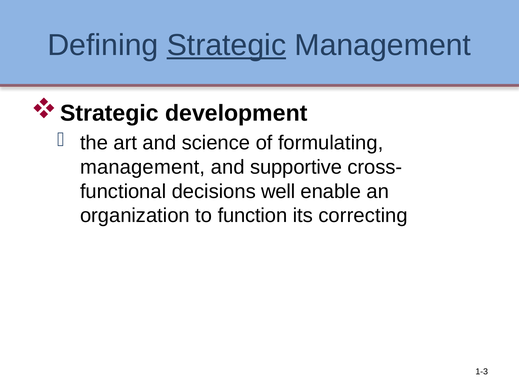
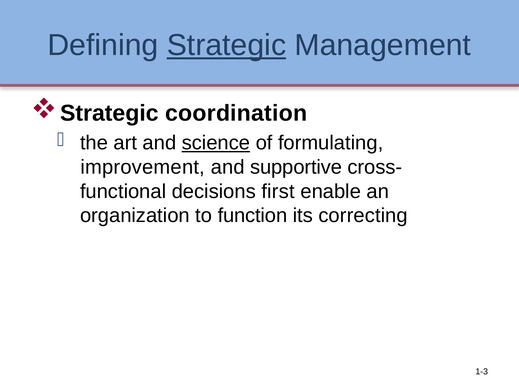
development: development -> coordination
science underline: none -> present
management at (143, 167): management -> improvement
well: well -> first
